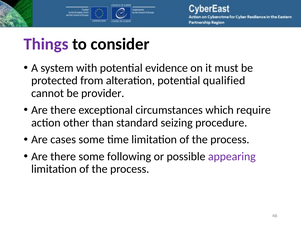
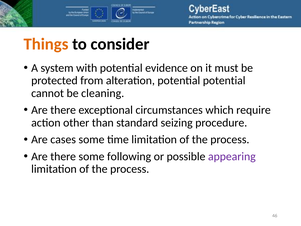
Things colour: purple -> orange
potential qualified: qualified -> potential
provider: provider -> cleaning
